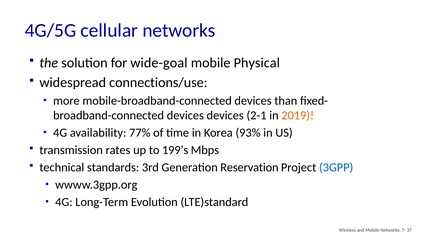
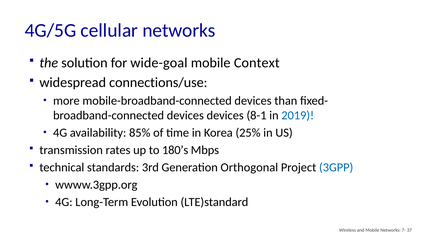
Physical: Physical -> Context
2-1: 2-1 -> 8-1
2019 colour: orange -> blue
77%: 77% -> 85%
93%: 93% -> 25%
199’s: 199’s -> 180’s
Reservation: Reservation -> Orthogonal
